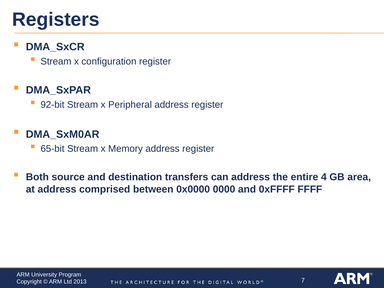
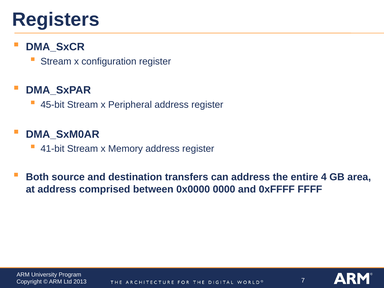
92-bit: 92-bit -> 45-bit
65-bit: 65-bit -> 41-bit
